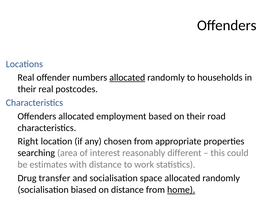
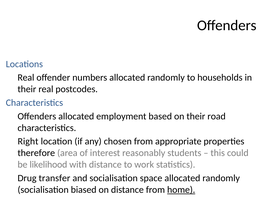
allocated at (127, 78) underline: present -> none
searching: searching -> therefore
different: different -> students
estimates: estimates -> likelihood
